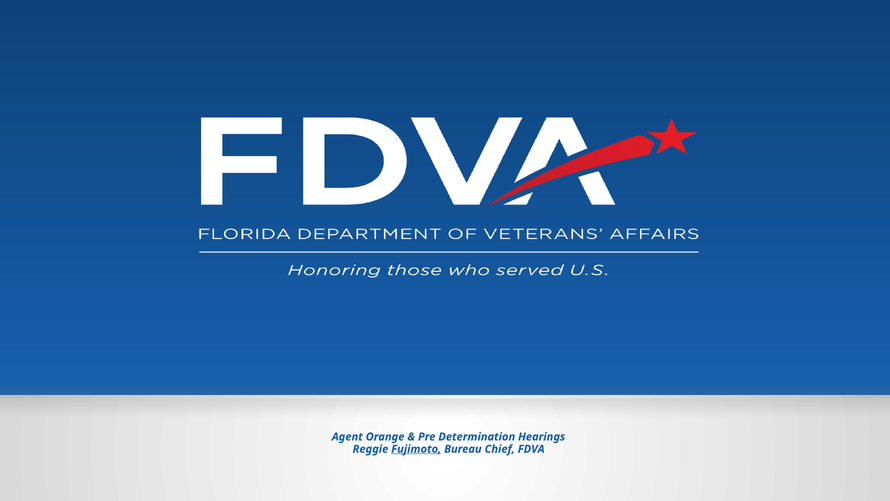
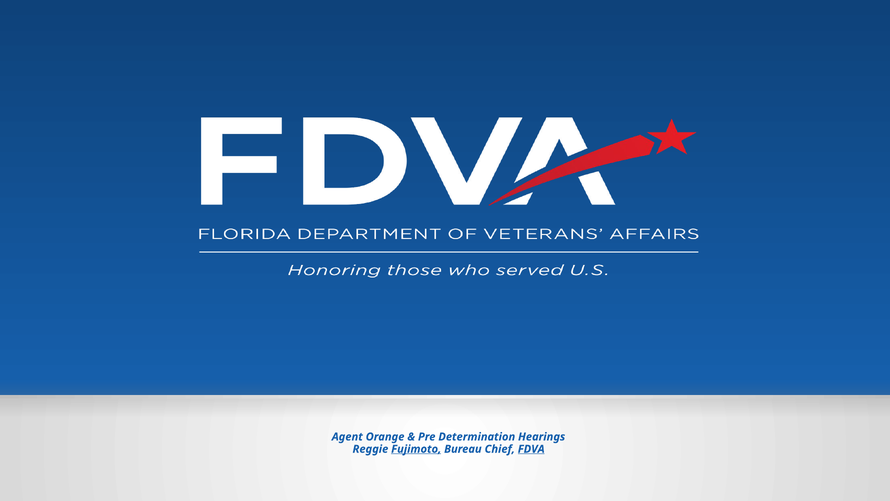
FDVA underline: none -> present
